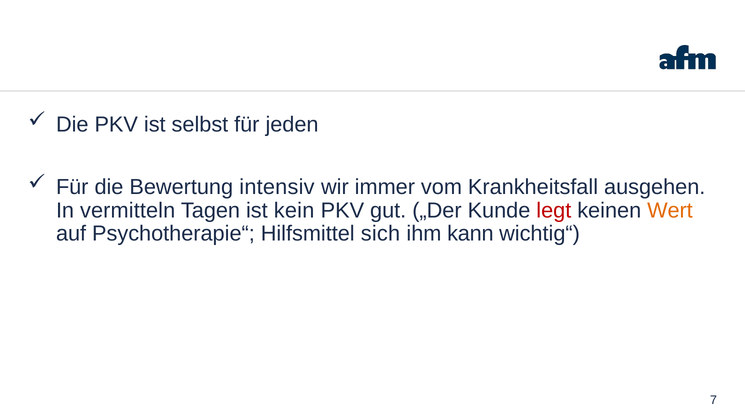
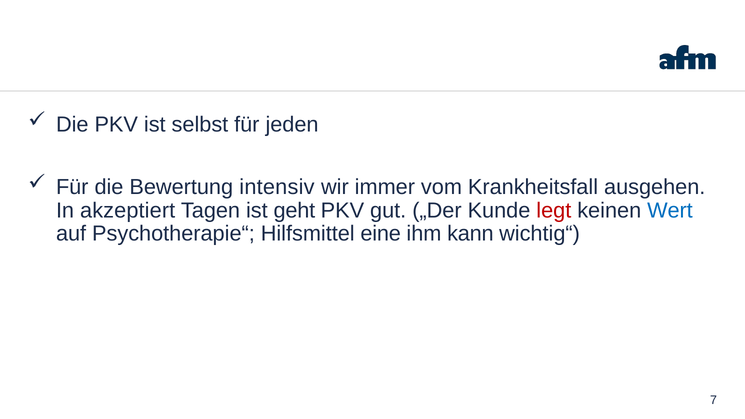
vermitteln: vermitteln -> akzeptiert
kein: kein -> geht
Wert colour: orange -> blue
sich: sich -> eine
